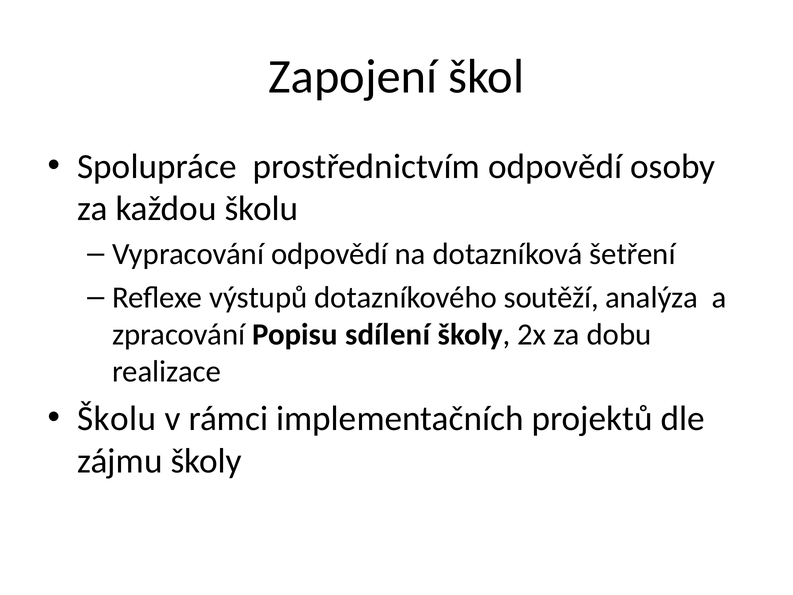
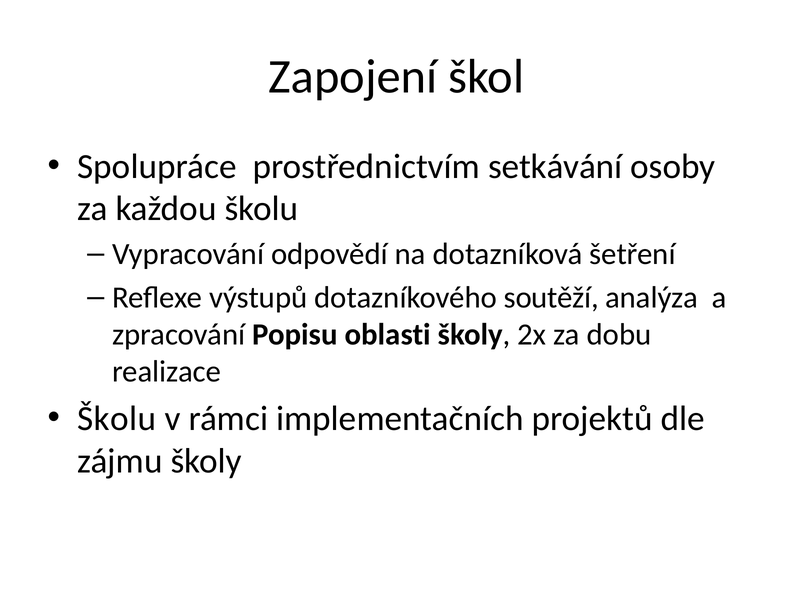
prostřednictvím odpovědí: odpovědí -> setkávání
sdílení: sdílení -> oblasti
